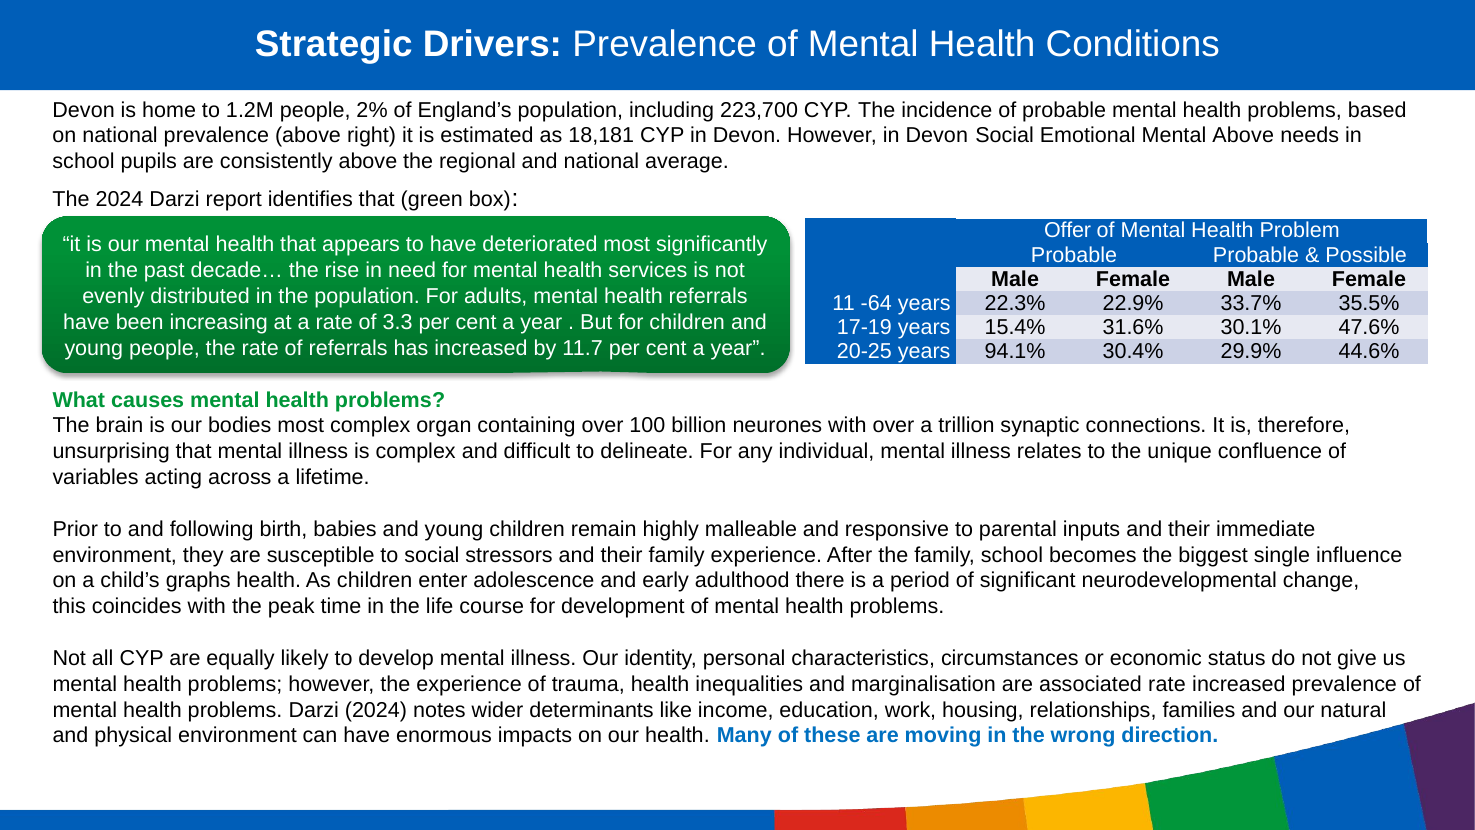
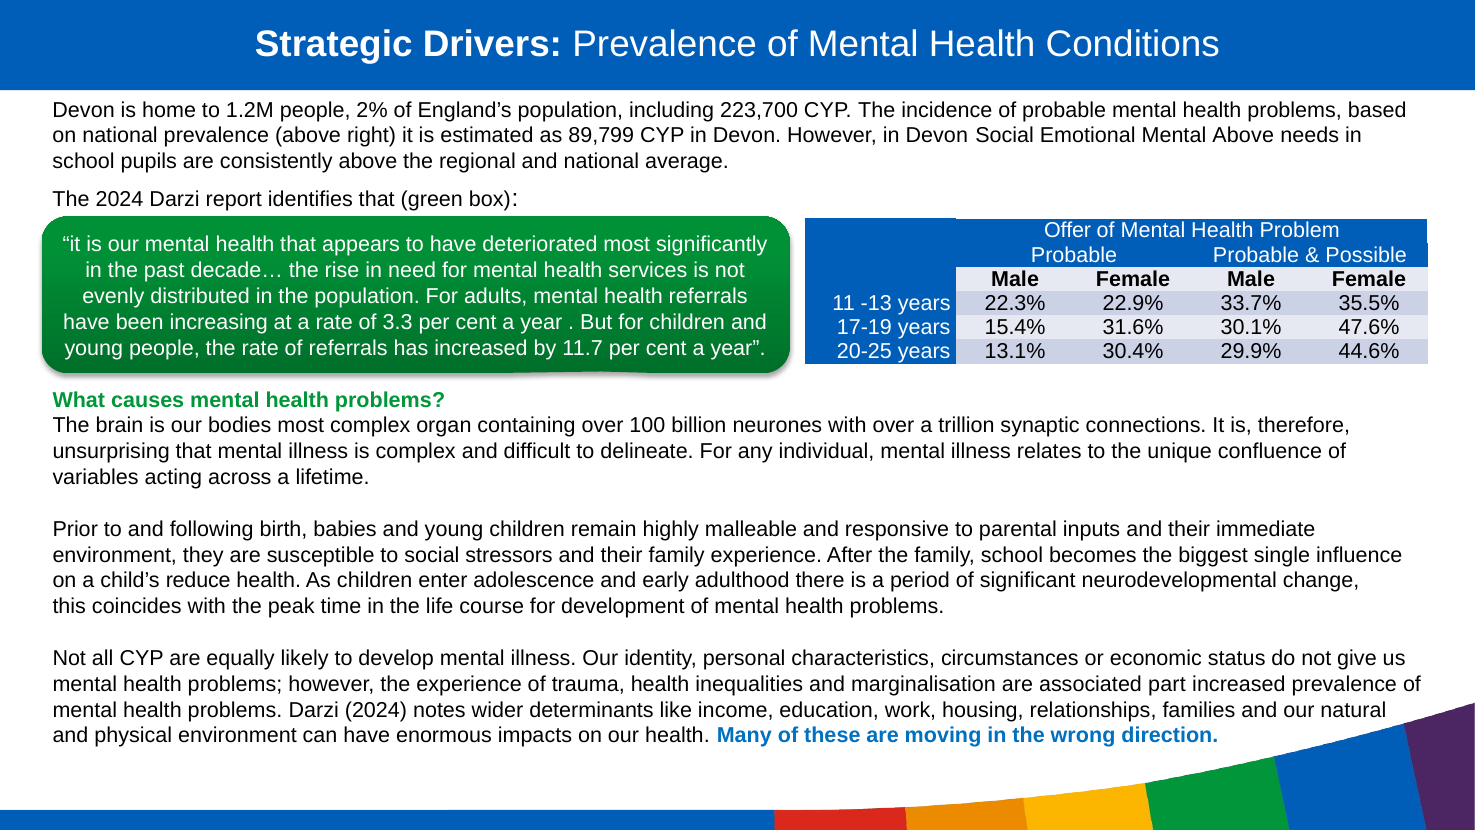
18,181: 18,181 -> 89,799
-64: -64 -> -13
94.1%: 94.1% -> 13.1%
graphs: graphs -> reduce
associated rate: rate -> part
